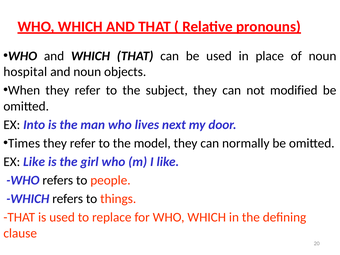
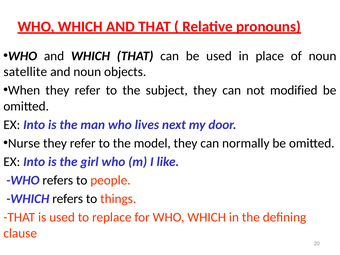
hospital: hospital -> satellite
Times: Times -> Nurse
Like at (34, 162): Like -> Into
